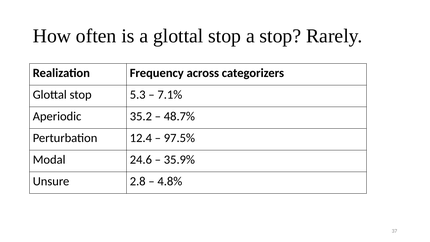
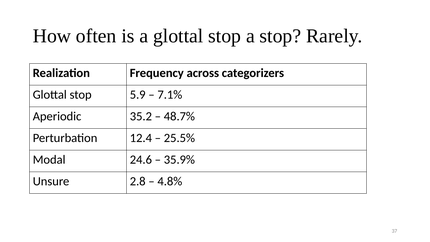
5.3: 5.3 -> 5.9
97.5%: 97.5% -> 25.5%
